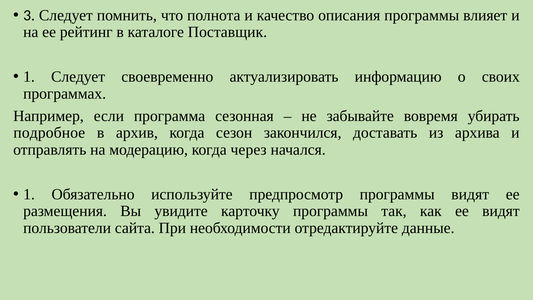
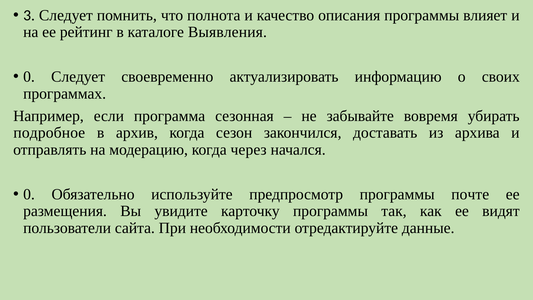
Поставщик: Поставщик -> Выявления
1 at (29, 77): 1 -> 0
1 at (29, 194): 1 -> 0
программы видят: видят -> почте
